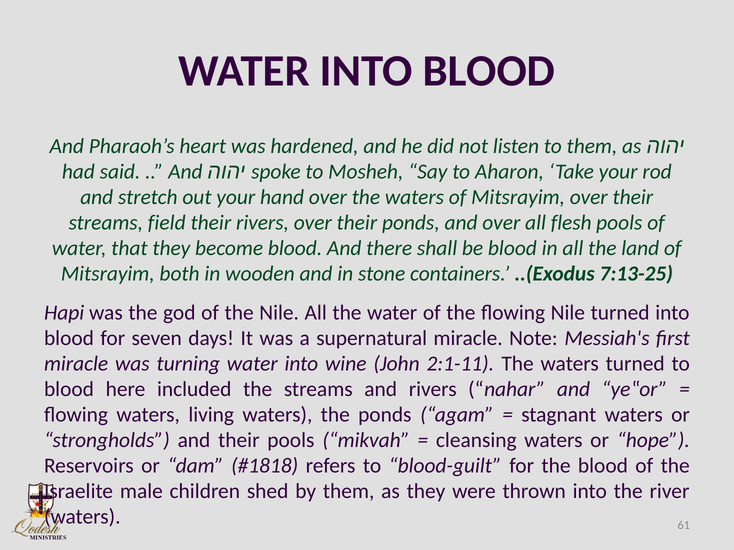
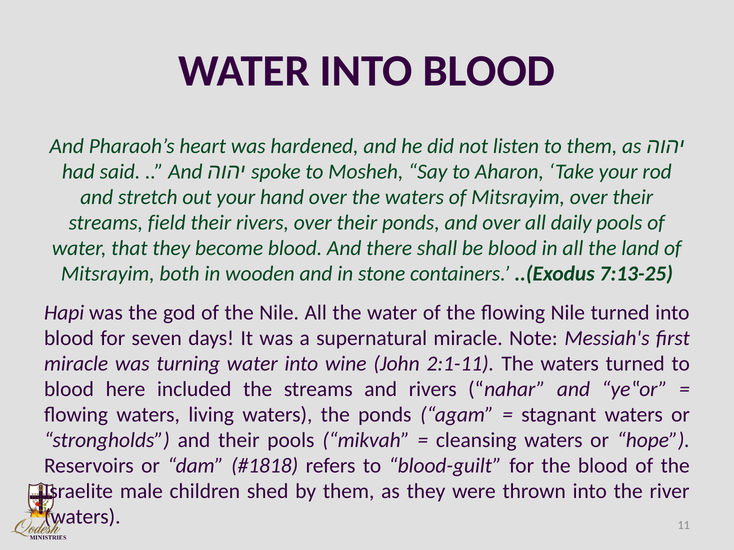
flesh: flesh -> daily
61: 61 -> 11
